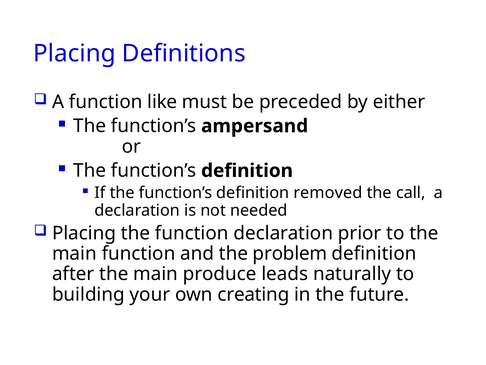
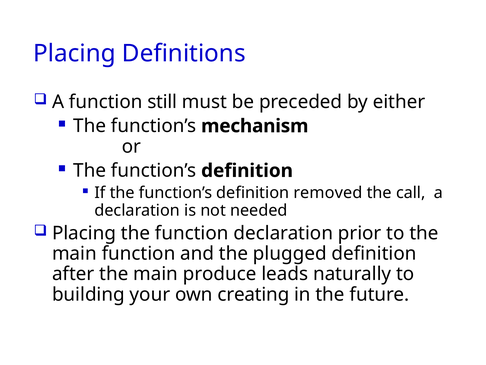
like: like -> still
ampersand: ampersand -> mechanism
problem: problem -> plugged
